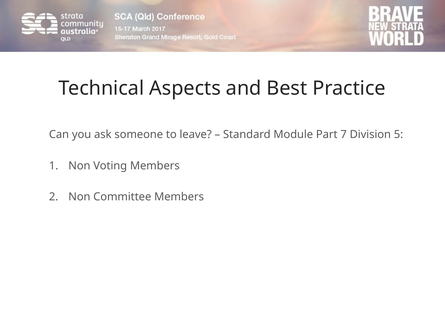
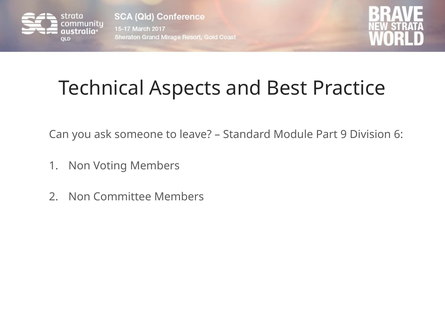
7: 7 -> 9
5: 5 -> 6
